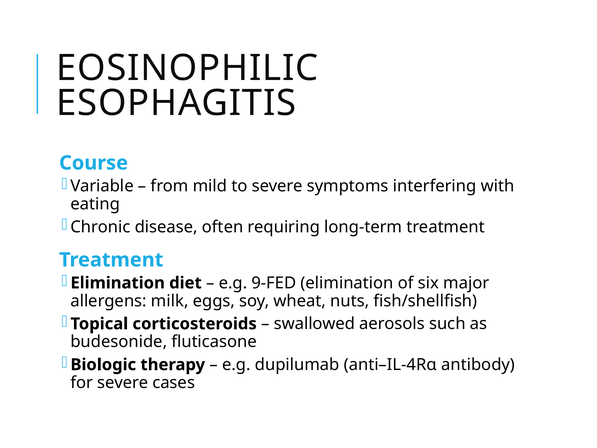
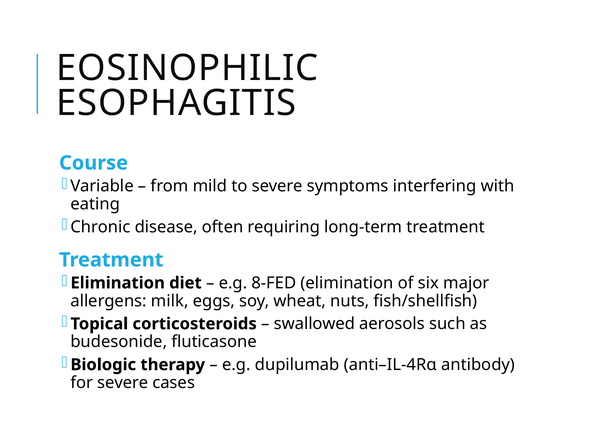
9-FED: 9-FED -> 8-FED
